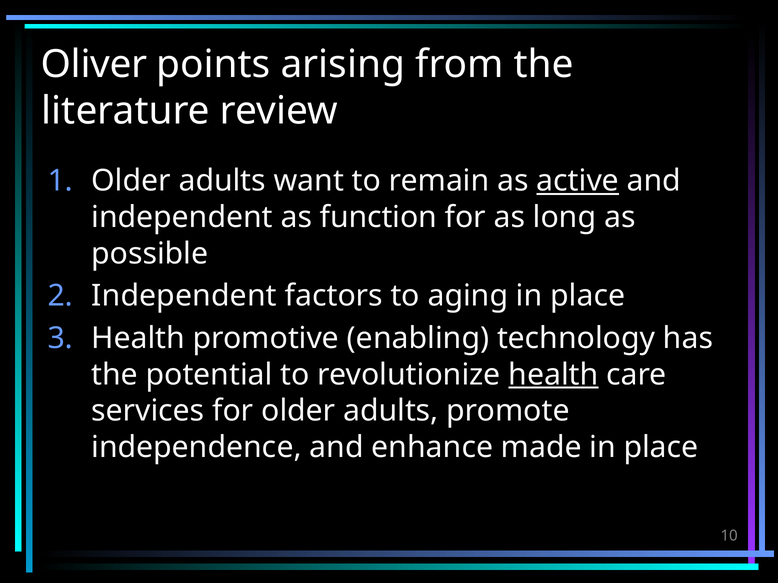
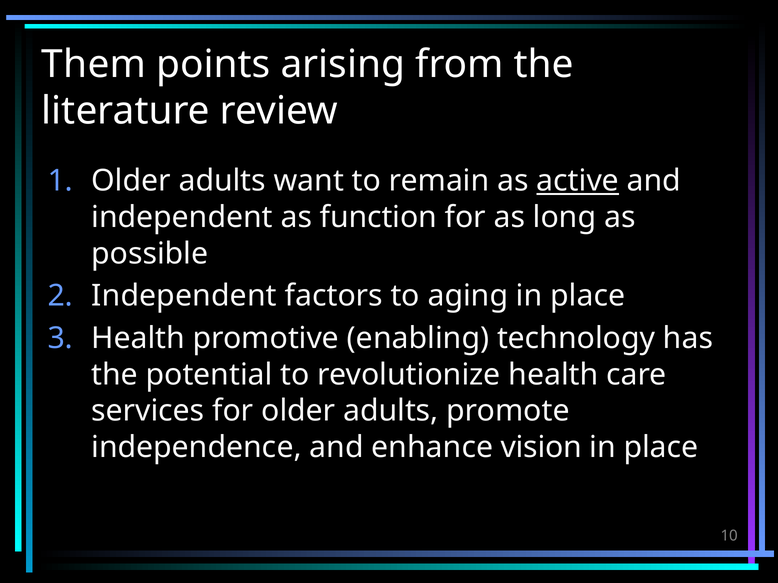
Oliver: Oliver -> Them
health at (553, 375) underline: present -> none
made: made -> vision
